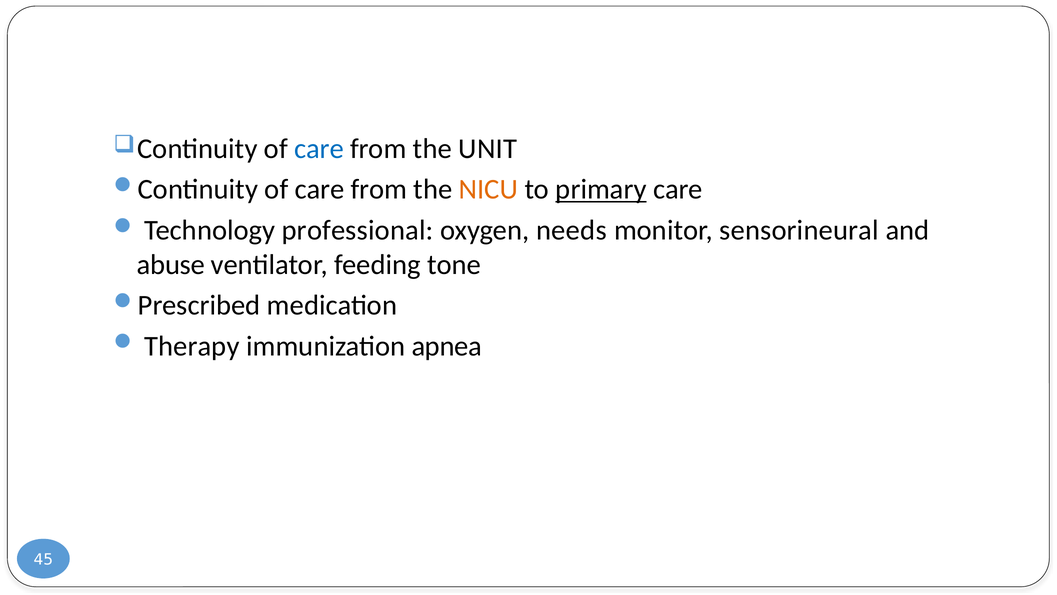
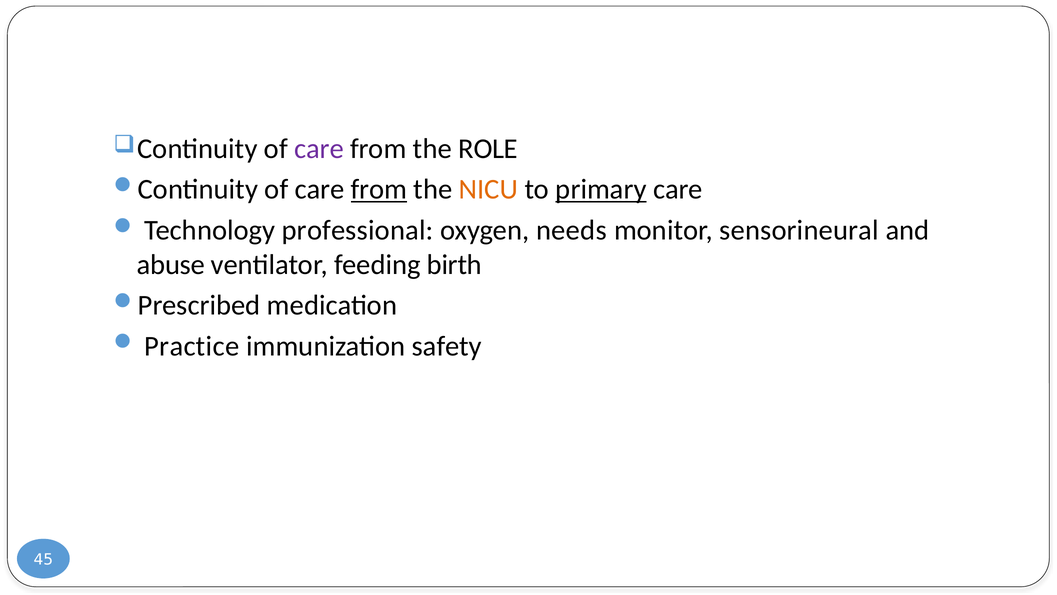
care at (319, 149) colour: blue -> purple
UNIT: UNIT -> ROLE
from at (379, 189) underline: none -> present
tone: tone -> birth
Therapy: Therapy -> Practice
apnea: apnea -> safety
